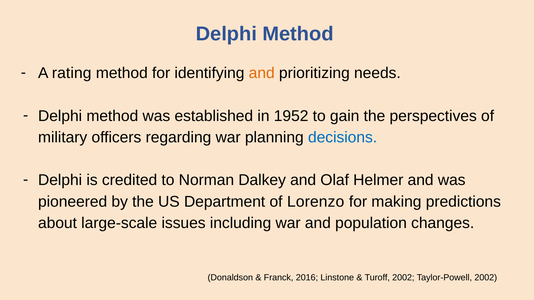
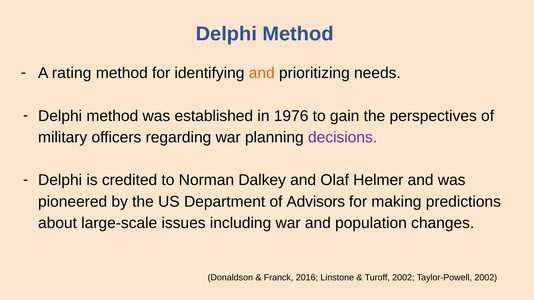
1952: 1952 -> 1976
decisions colour: blue -> purple
Lorenzo: Lorenzo -> Advisors
